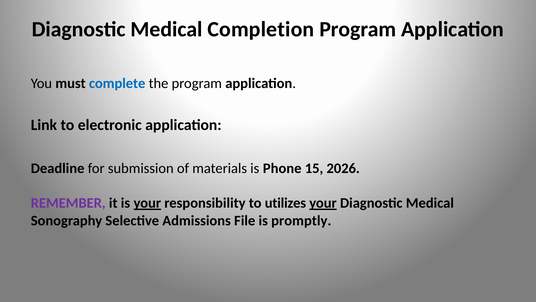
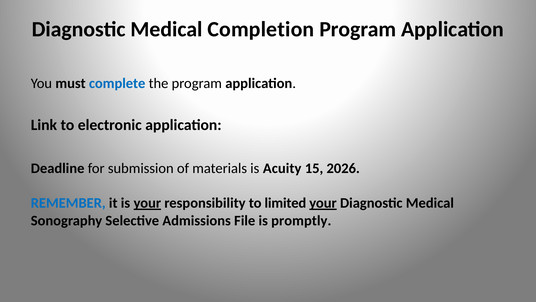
Phone: Phone -> Acuity
REMEMBER colour: purple -> blue
utilizes: utilizes -> limited
